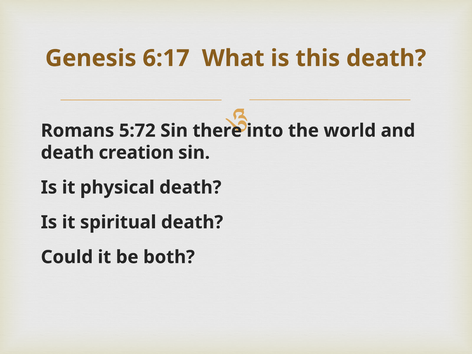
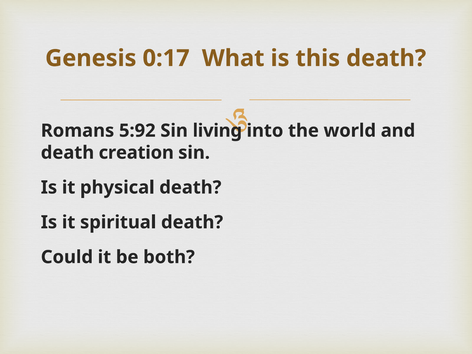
6:17: 6:17 -> 0:17
5:72: 5:72 -> 5:92
there: there -> living
